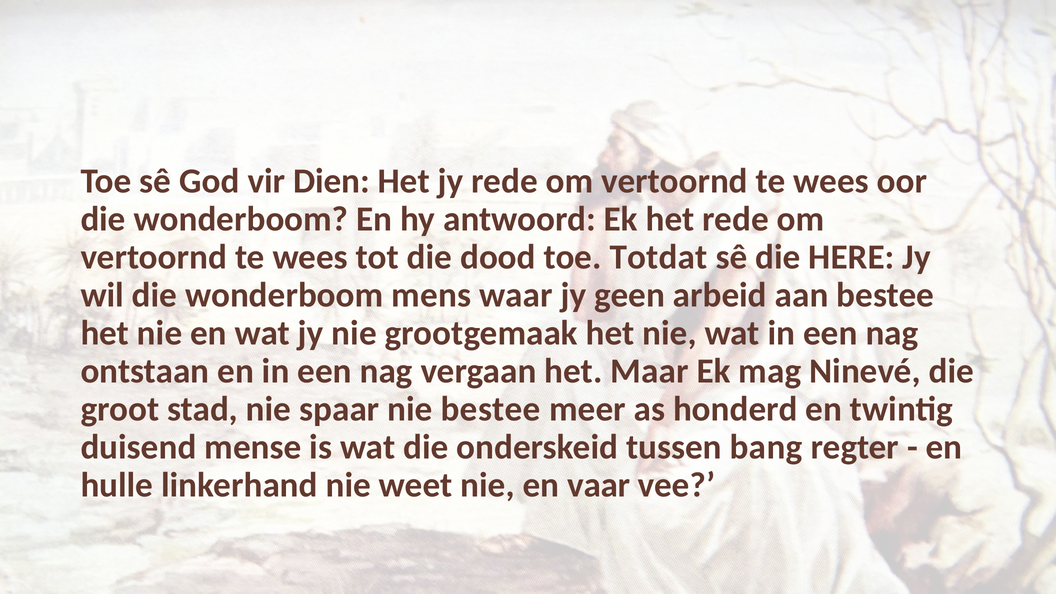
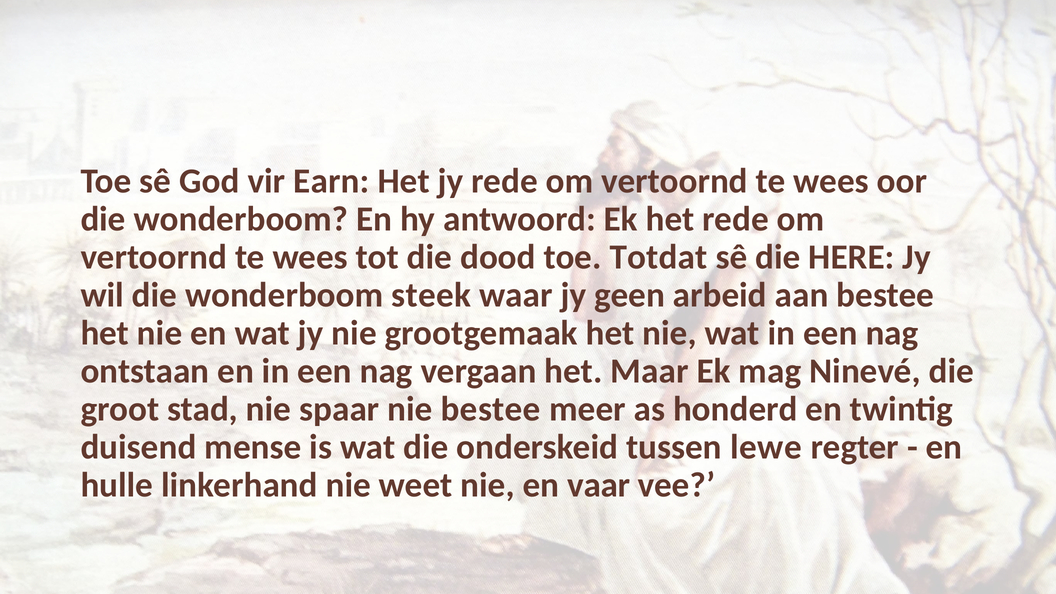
Dien: Dien -> Earn
mens: mens -> steek
bang: bang -> lewe
